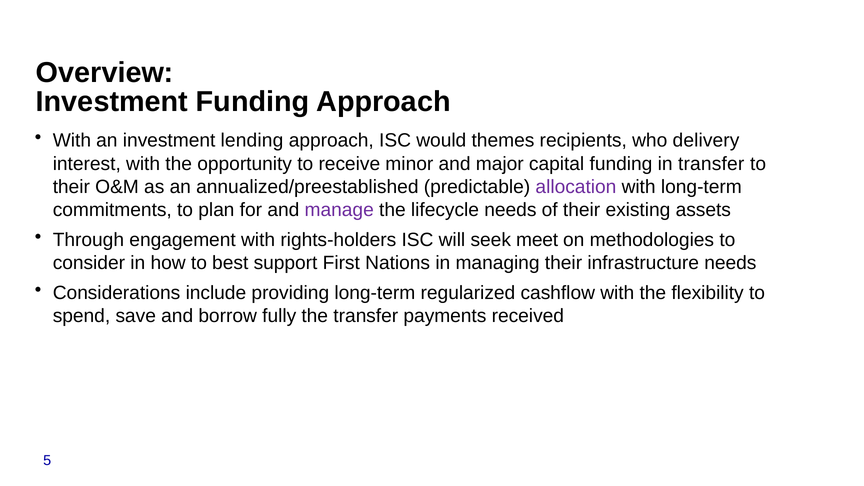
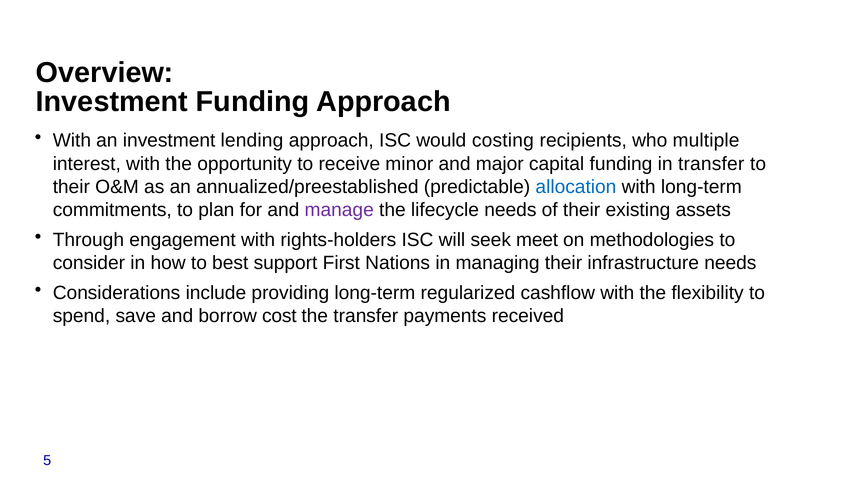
themes: themes -> costing
delivery: delivery -> multiple
allocation colour: purple -> blue
fully: fully -> cost
